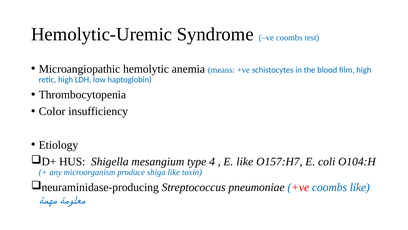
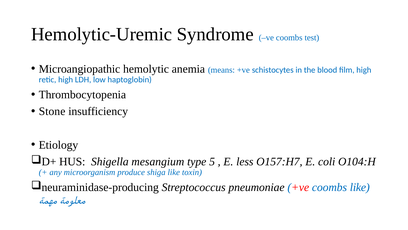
Color: Color -> Stone
4: 4 -> 5
E like: like -> less
